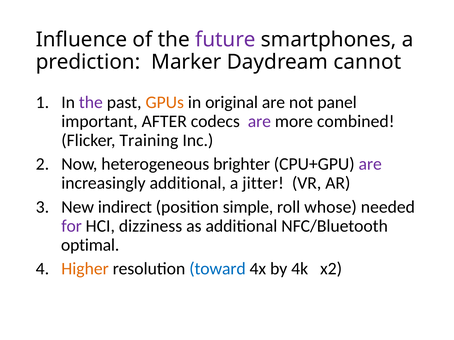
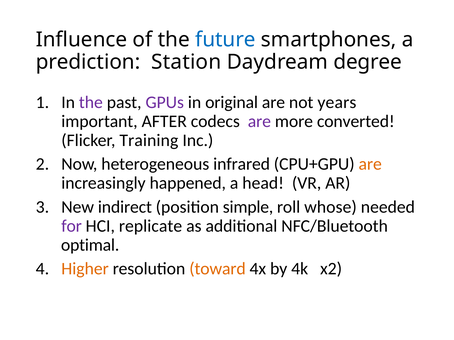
future colour: purple -> blue
Marker: Marker -> Station
cannot: cannot -> degree
GPUs colour: orange -> purple
panel: panel -> years
combined: combined -> converted
brighter: brighter -> infrared
are at (370, 164) colour: purple -> orange
increasingly additional: additional -> happened
jitter: jitter -> head
dizziness: dizziness -> replicate
toward colour: blue -> orange
